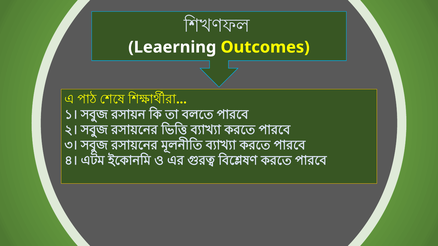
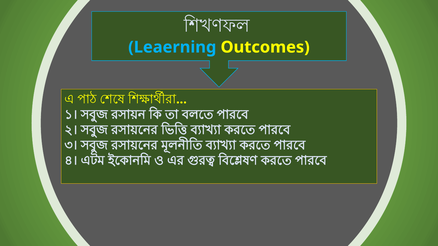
Leaerning colour: white -> light blue
